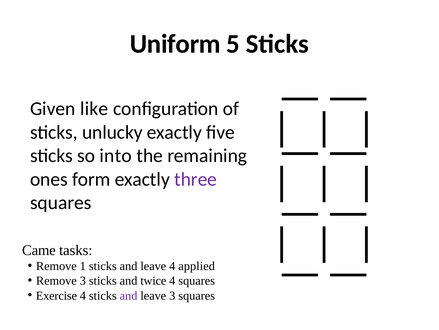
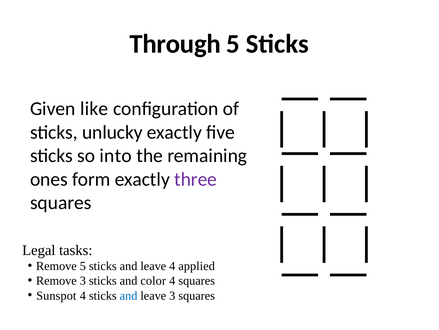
Uniform: Uniform -> Through
Came: Came -> Legal
Remove 1: 1 -> 5
twice: twice -> color
Exercise: Exercise -> Sunspot
and at (129, 295) colour: purple -> blue
